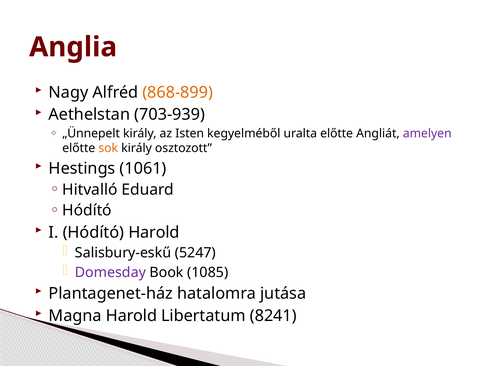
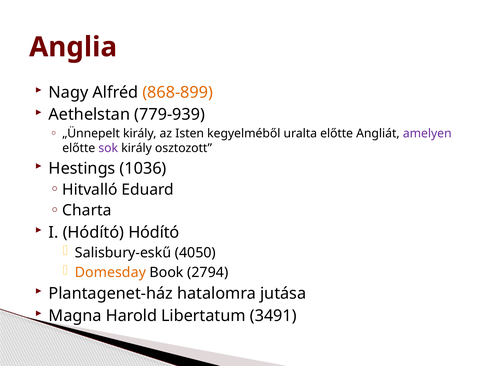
703-939: 703-939 -> 779-939
sok colour: orange -> purple
1061: 1061 -> 1036
Hódító at (87, 210): Hódító -> Charta
Hódító Harold: Harold -> Hódító
5247: 5247 -> 4050
Domesday colour: purple -> orange
1085: 1085 -> 2794
8241: 8241 -> 3491
